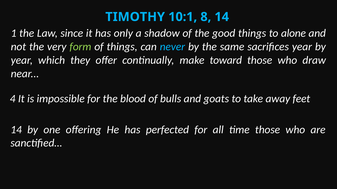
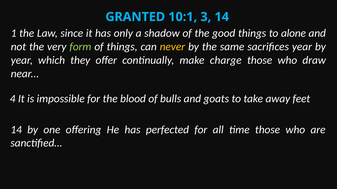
TIMOTHY: TIMOTHY -> GRANTED
8: 8 -> 3
never colour: light blue -> yellow
toward: toward -> charge
